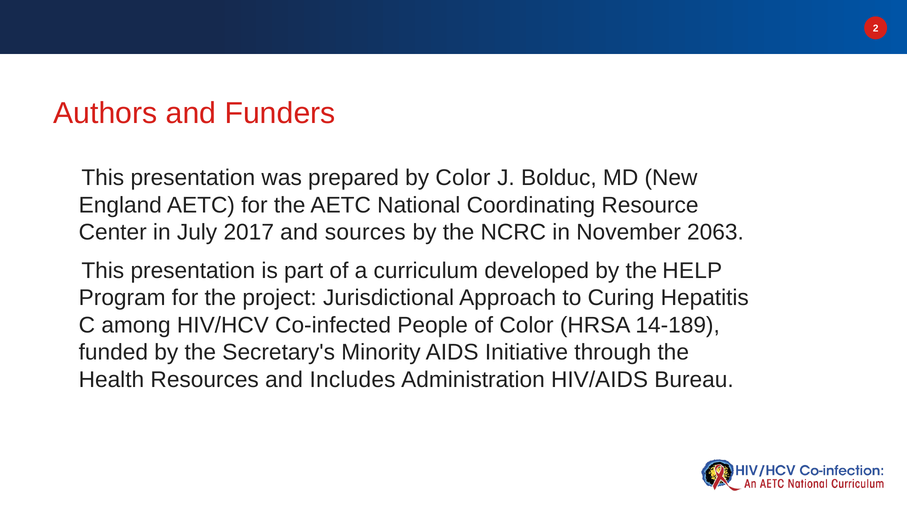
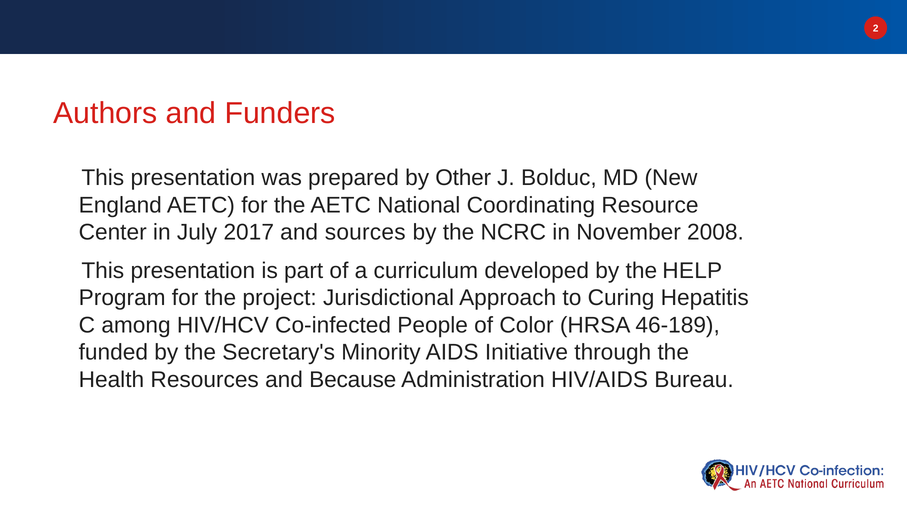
by Color: Color -> Other
2063: 2063 -> 2008
14-189: 14-189 -> 46-189
Includes: Includes -> Because
